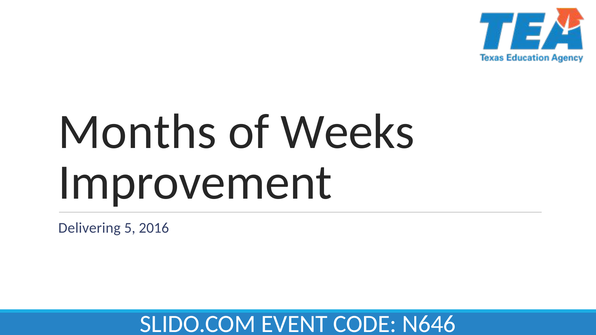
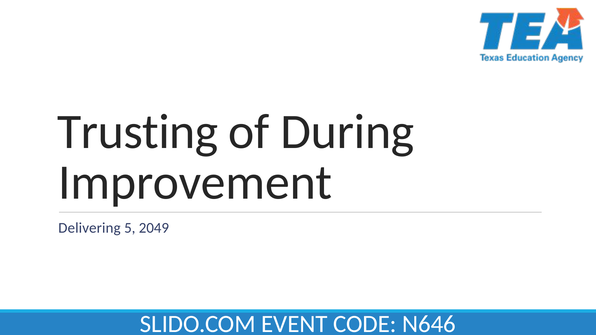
Months: Months -> Trusting
Weeks: Weeks -> During
2016: 2016 -> 2049
